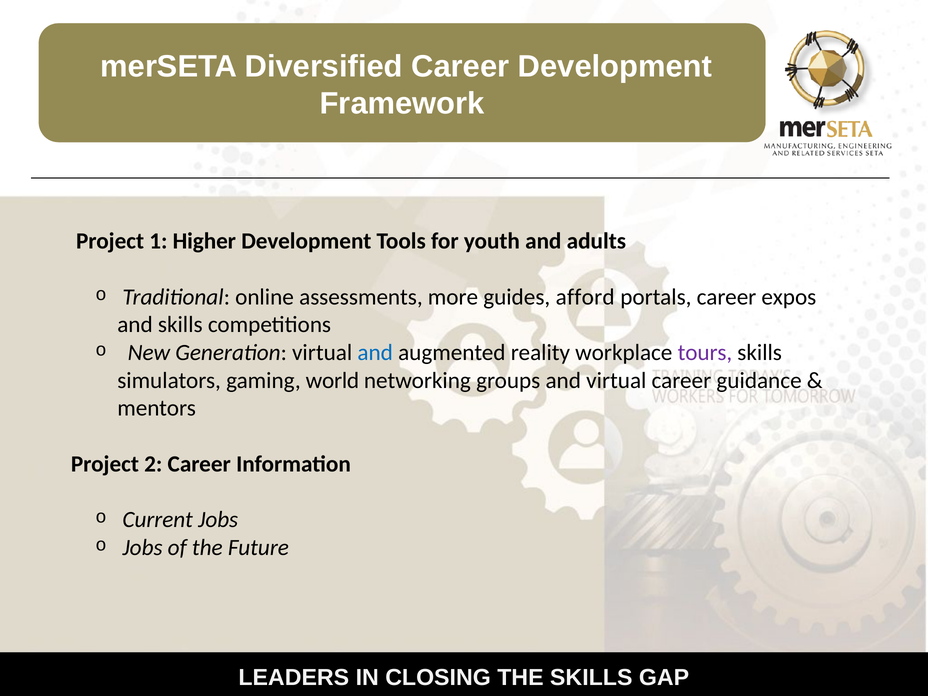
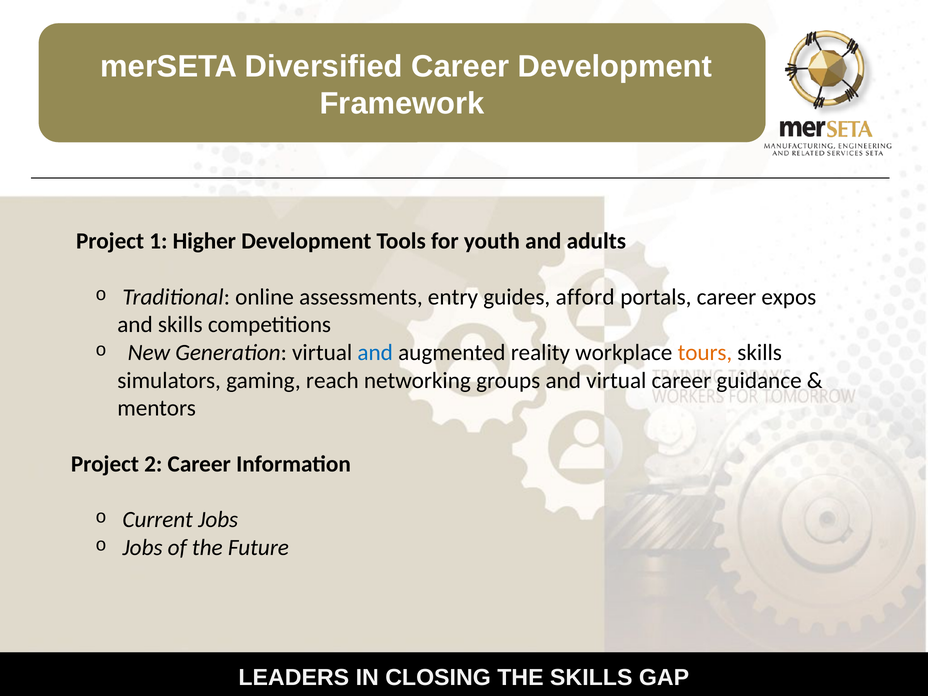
more: more -> entry
tours colour: purple -> orange
world: world -> reach
